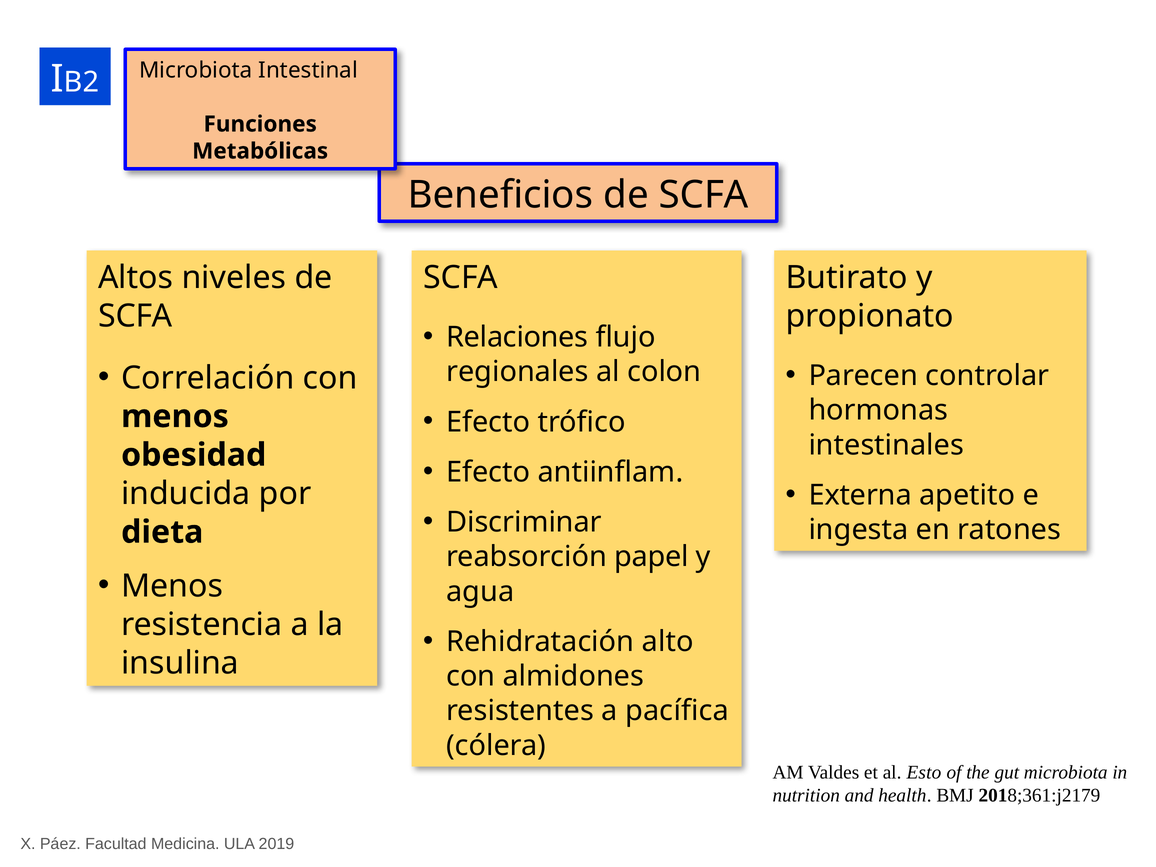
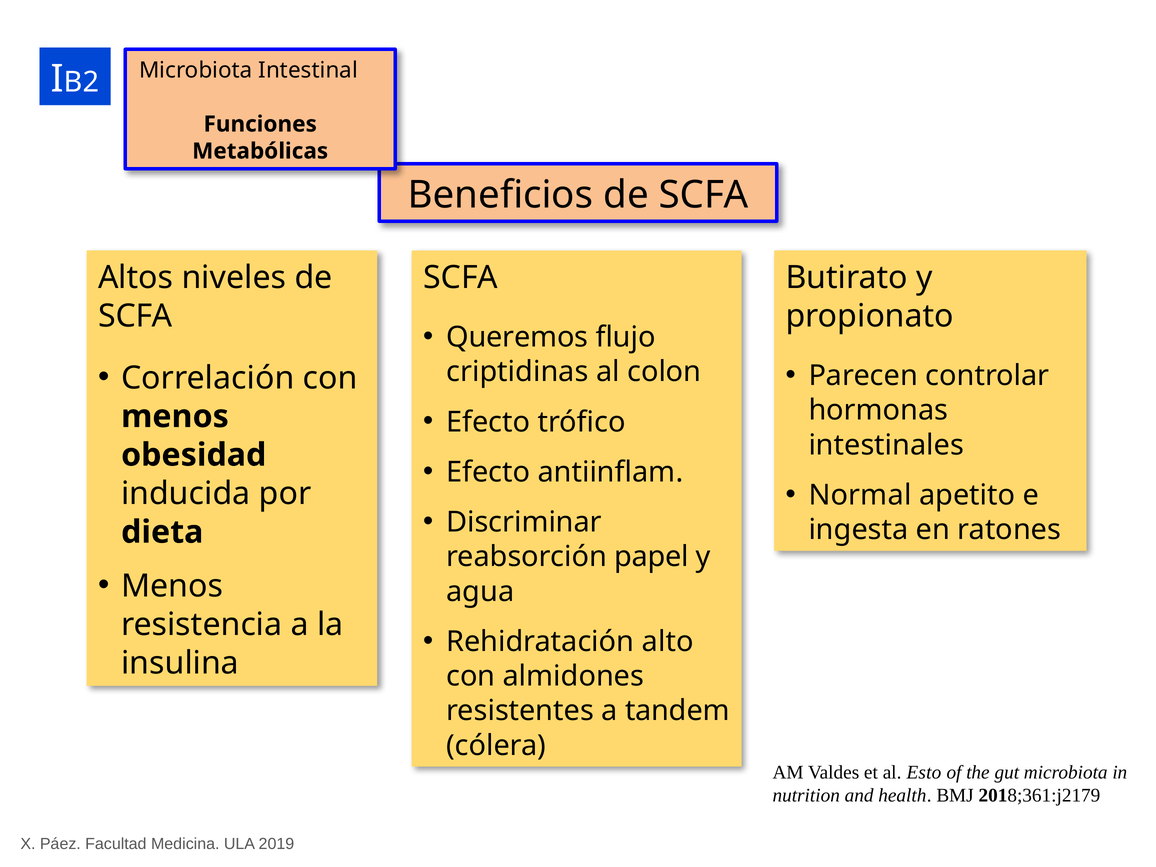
Relaciones: Relaciones -> Queremos
regionales: regionales -> criptidinas
Externa: Externa -> Normal
pacífica: pacífica -> tandem
